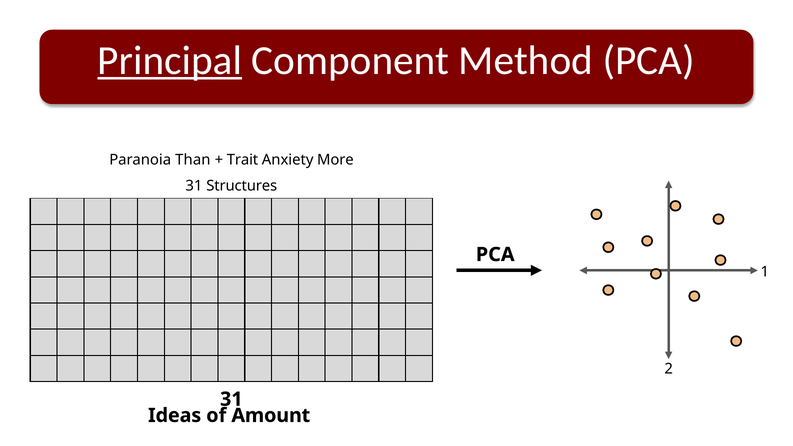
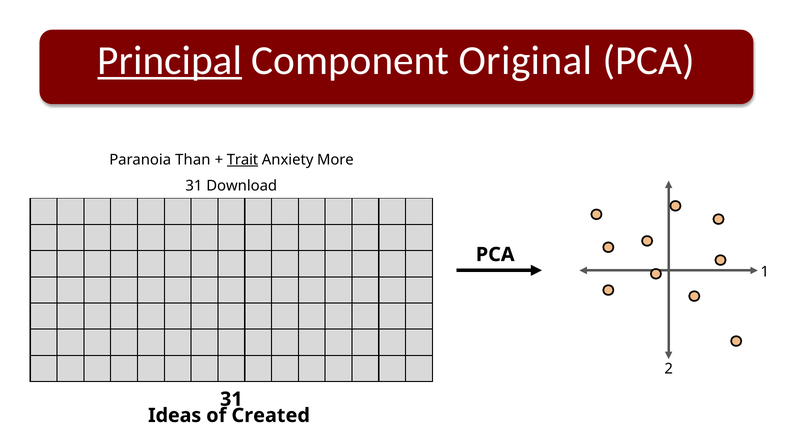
Method: Method -> Original
Trait underline: none -> present
Structures: Structures -> Download
Amount: Amount -> Created
